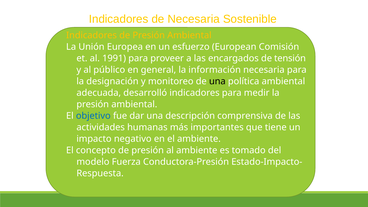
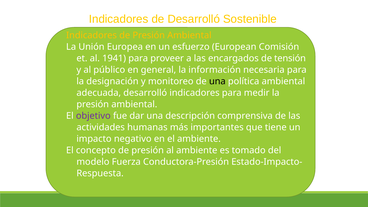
de Necesaria: Necesaria -> Desarrolló
1991: 1991 -> 1941
objetivo colour: blue -> purple
